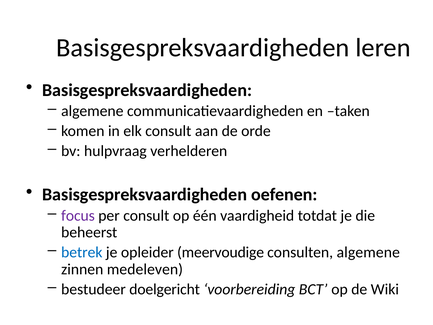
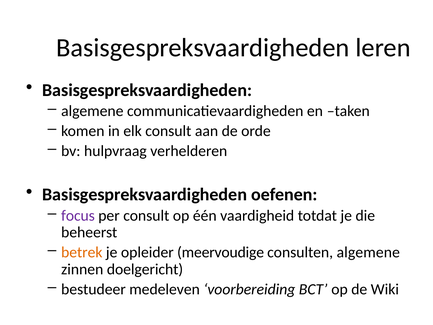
betrek colour: blue -> orange
medeleven: medeleven -> doelgericht
doelgericht: doelgericht -> medeleven
